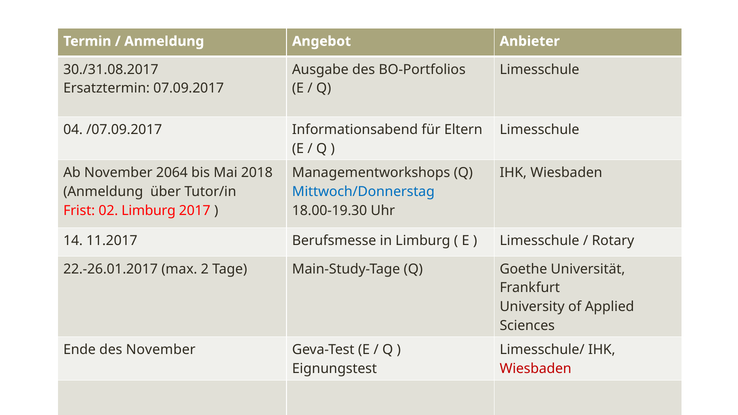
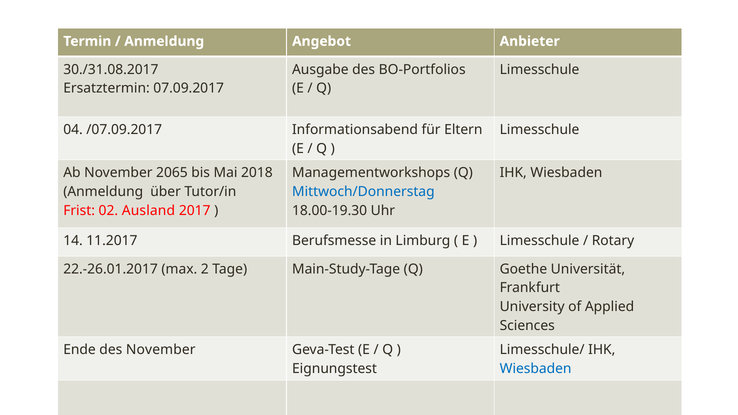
2064: 2064 -> 2065
02 Limburg: Limburg -> Ausland
Wiesbaden at (536, 369) colour: red -> blue
